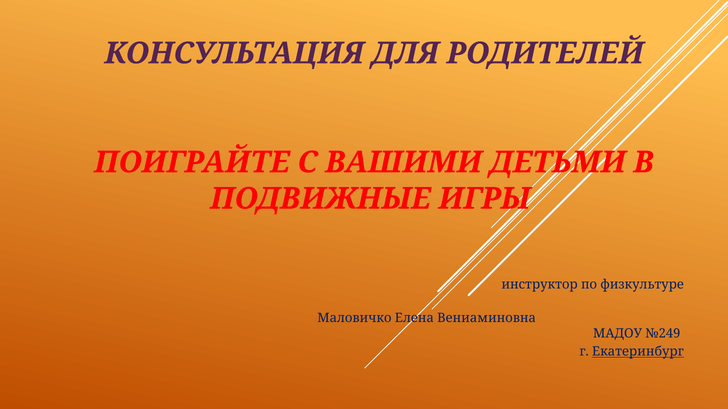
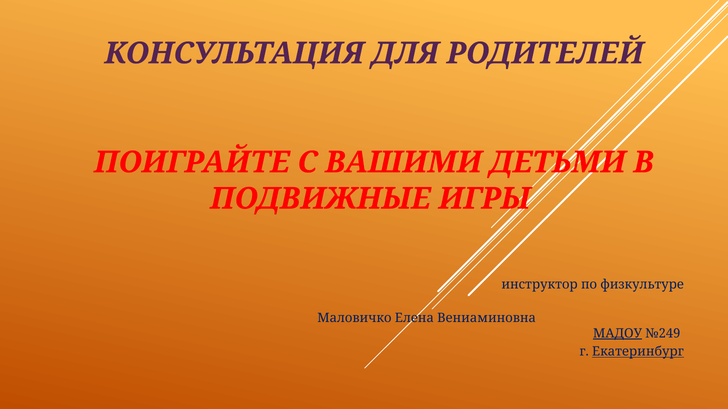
МАДОУ underline: none -> present
